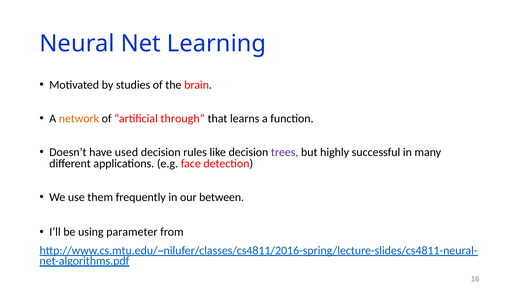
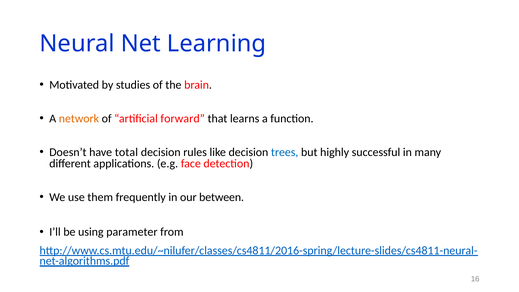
through: through -> forward
used: used -> total
trees colour: purple -> blue
